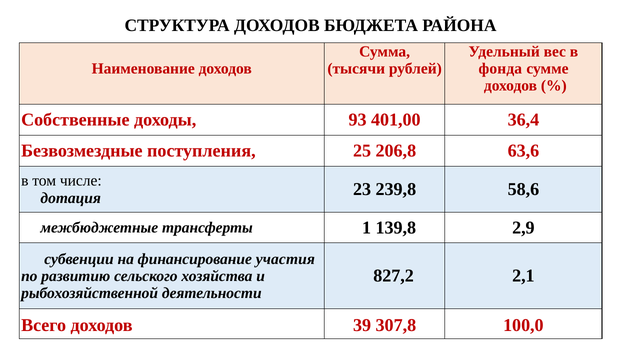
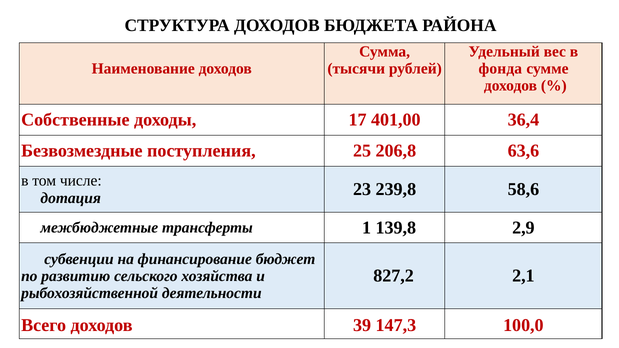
93: 93 -> 17
участия: участия -> бюджет
307,8: 307,8 -> 147,3
